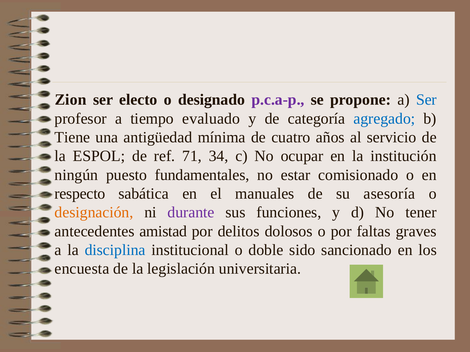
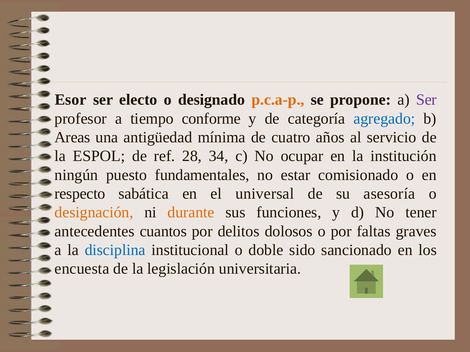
Zion: Zion -> Esor
p.c.a-p colour: purple -> orange
Ser at (426, 100) colour: blue -> purple
evaluado: evaluado -> conforme
Tiene: Tiene -> Areas
71: 71 -> 28
manuales: manuales -> universal
durante colour: purple -> orange
amistad: amistad -> cuantos
